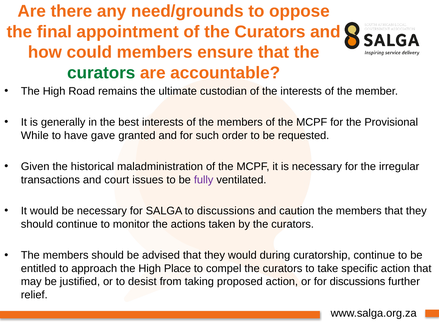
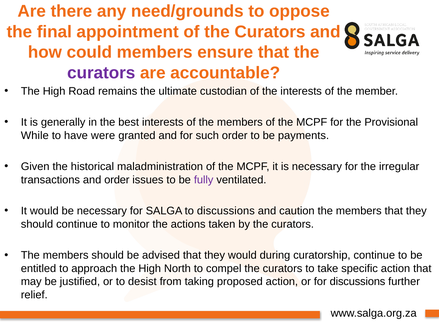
curators at (101, 73) colour: green -> purple
gave: gave -> were
requested: requested -> payments
and court: court -> order
Place: Place -> North
